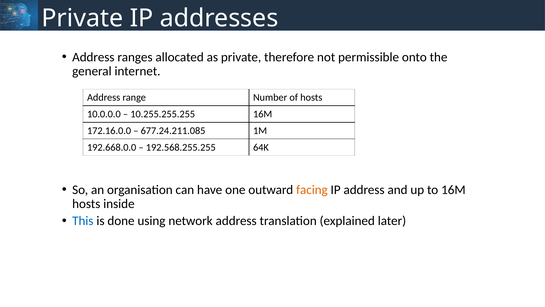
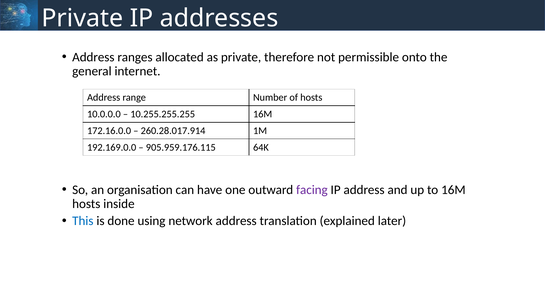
677.24.211.085: 677.24.211.085 -> 260.28.017.914
192.668.0.0: 192.668.0.0 -> 192.169.0.0
192.568.255.255: 192.568.255.255 -> 905.959.176.115
facing colour: orange -> purple
